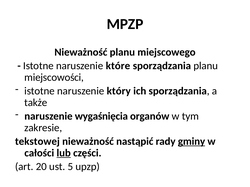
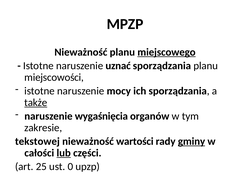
miejscowego underline: none -> present
które: które -> uznać
który: który -> mocy
także underline: none -> present
nastąpić: nastąpić -> wartości
20: 20 -> 25
5: 5 -> 0
